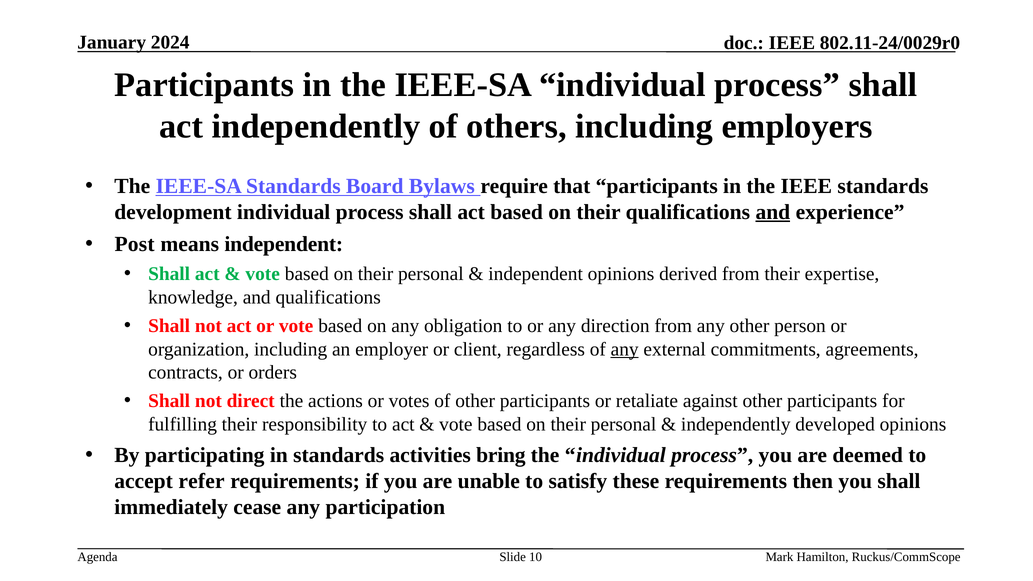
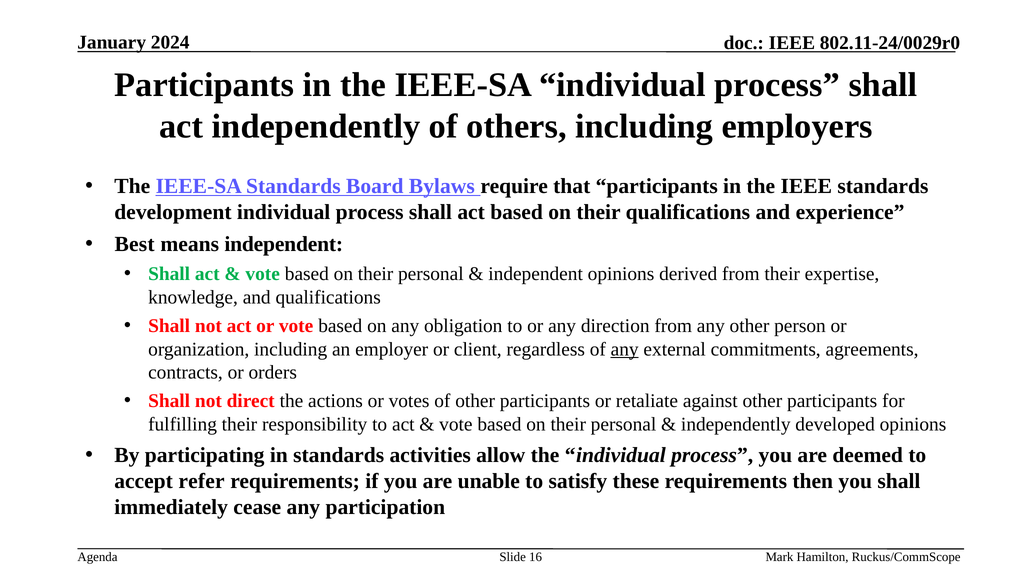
and at (773, 212) underline: present -> none
Post: Post -> Best
bring: bring -> allow
10: 10 -> 16
